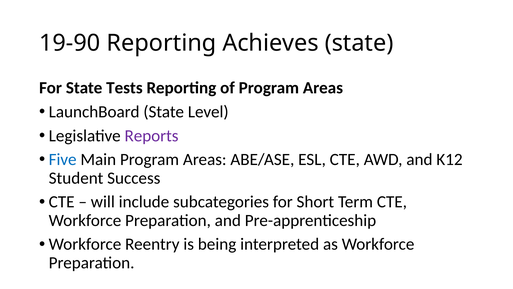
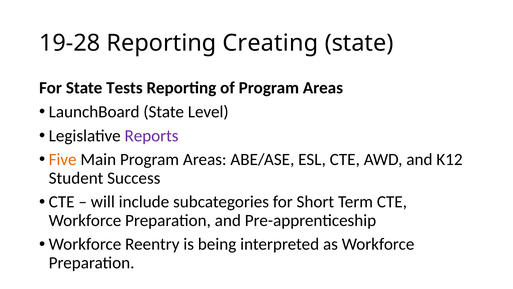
19-90: 19-90 -> 19-28
Achieves: Achieves -> Creating
Five colour: blue -> orange
